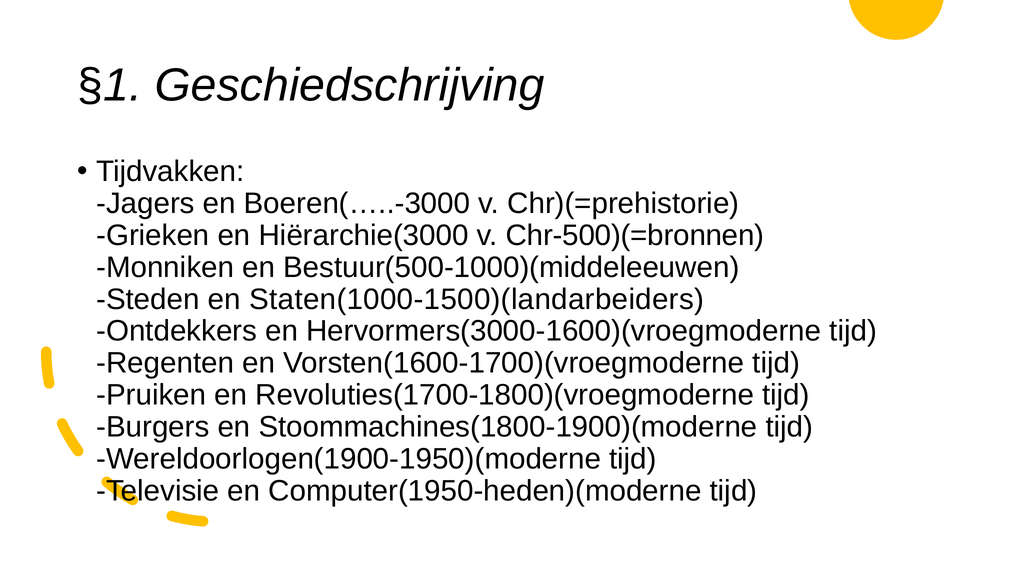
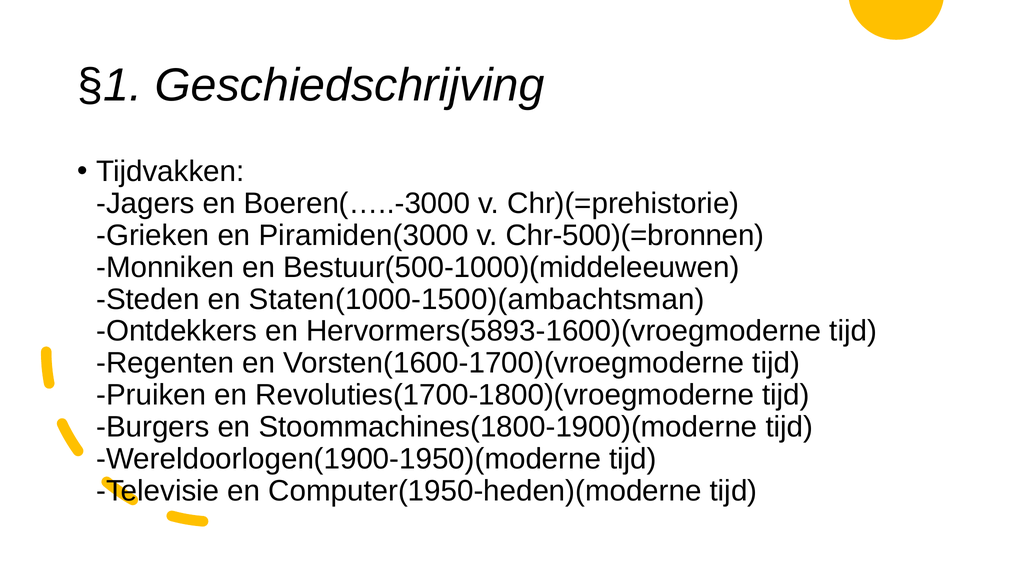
Hiërarchie(3000: Hiërarchie(3000 -> Piramiden(3000
Staten(1000-1500)(landarbeiders: Staten(1000-1500)(landarbeiders -> Staten(1000-1500)(ambachtsman
Hervormers(3000-1600)(vroegmoderne: Hervormers(3000-1600)(vroegmoderne -> Hervormers(5893-1600)(vroegmoderne
